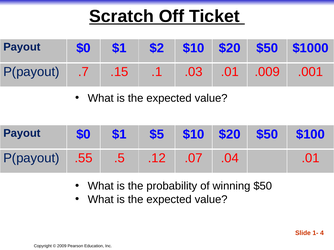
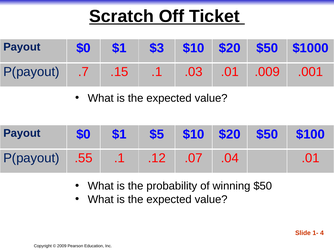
$2: $2 -> $3
.55 .5: .5 -> .1
